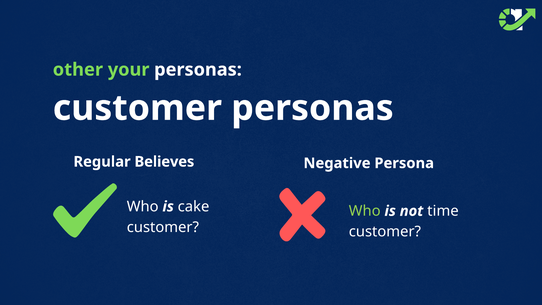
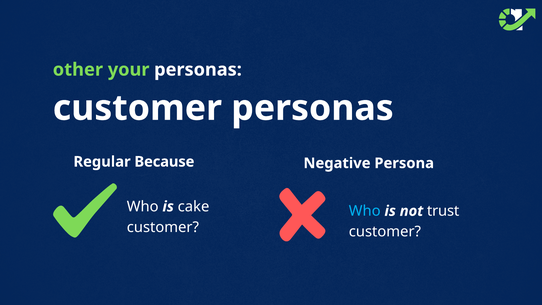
Believes: Believes -> Because
Who at (365, 211) colour: light green -> light blue
time: time -> trust
